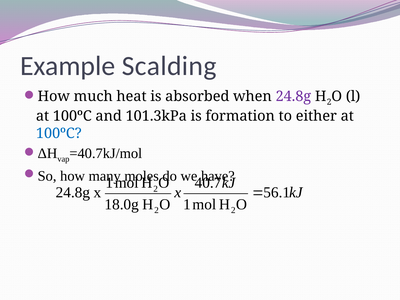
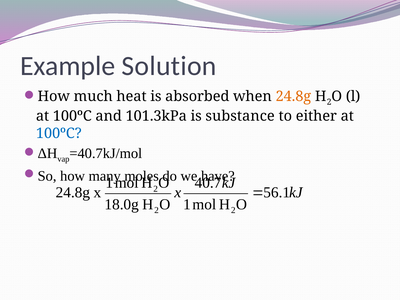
Scalding: Scalding -> Solution
24.8g at (293, 96) colour: purple -> orange
formation: formation -> substance
